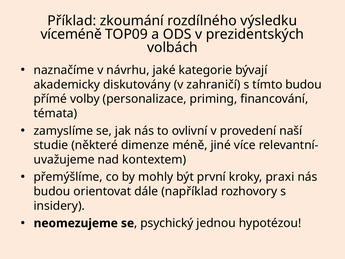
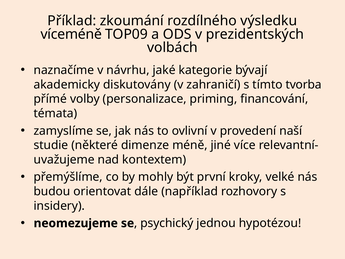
tímto budou: budou -> tvorba
praxi: praxi -> velké
